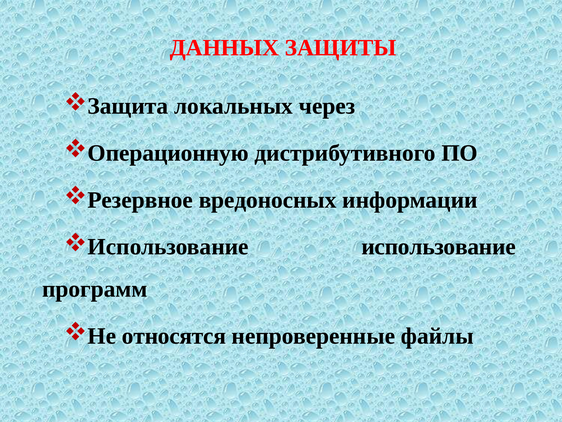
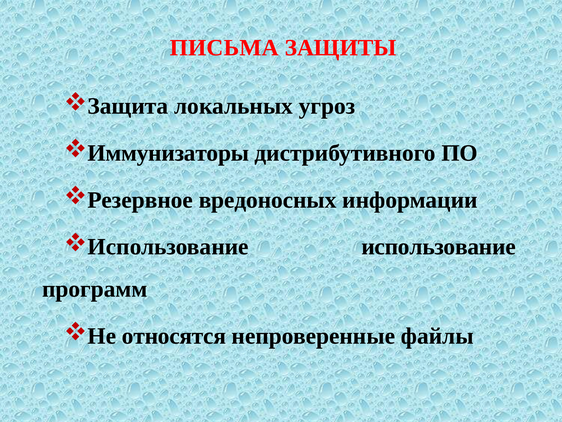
ДАННЫХ: ДАННЫХ -> ПИСЬМА
через: через -> угроз
Операционную: Операционную -> Иммунизаторы
